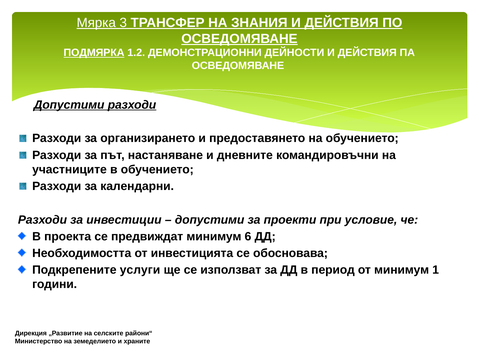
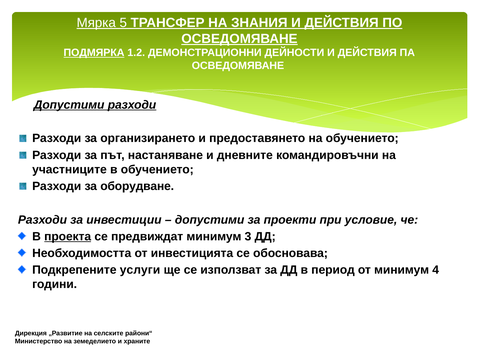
3: 3 -> 5
календарни: календарни -> оборудване
проекта underline: none -> present
6: 6 -> 3
1: 1 -> 4
